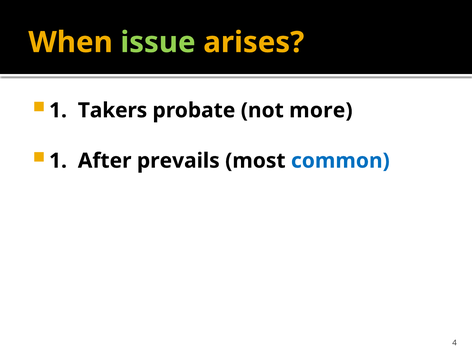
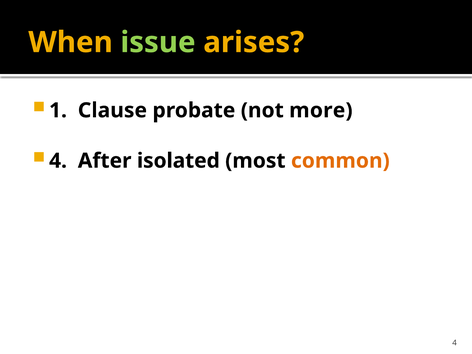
Takers: Takers -> Clause
1 at (58, 161): 1 -> 4
prevails: prevails -> isolated
common colour: blue -> orange
